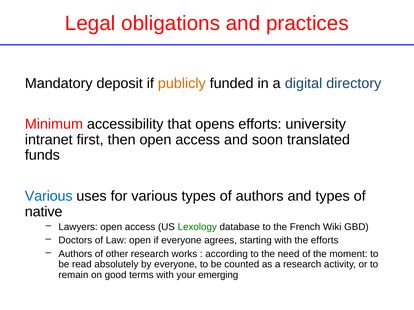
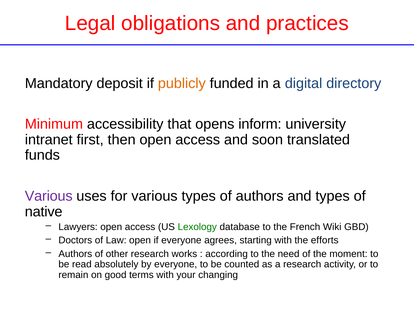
opens efforts: efforts -> inform
Various at (49, 196) colour: blue -> purple
emerging: emerging -> changing
